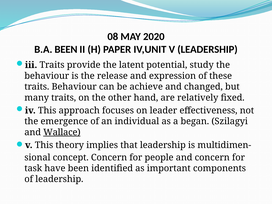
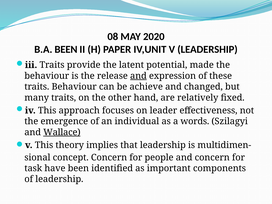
study: study -> made
and at (138, 76) underline: none -> present
began: began -> words
